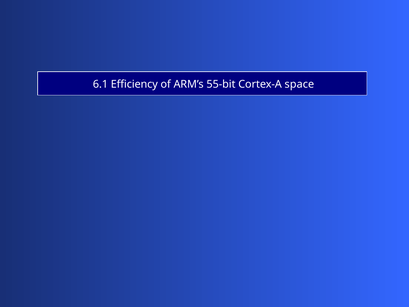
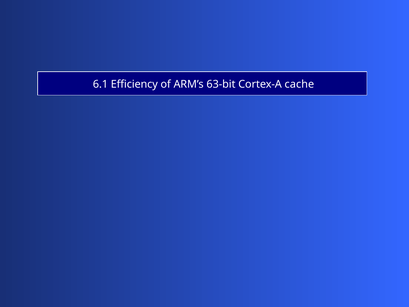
55-bit: 55-bit -> 63-bit
space: space -> cache
